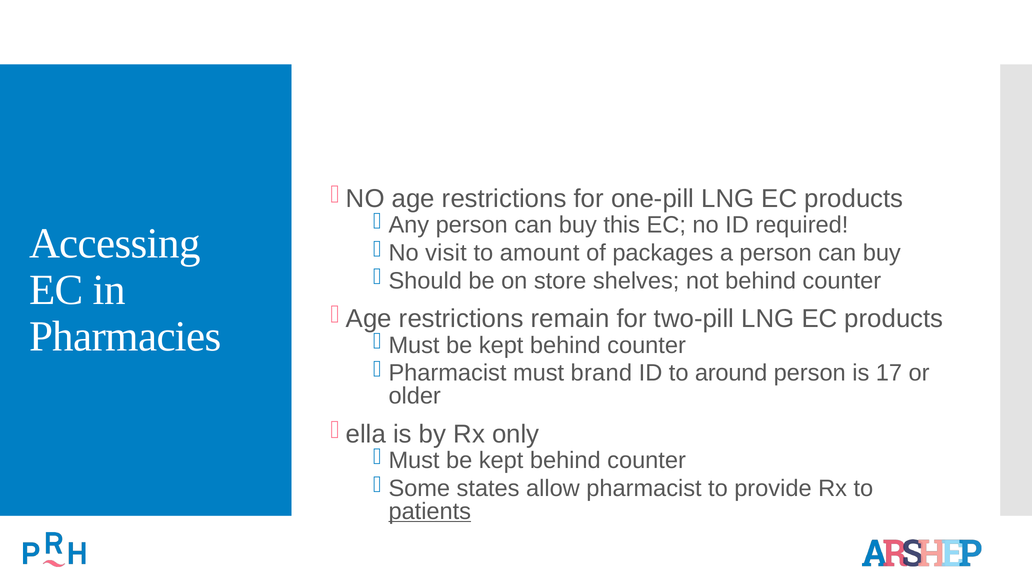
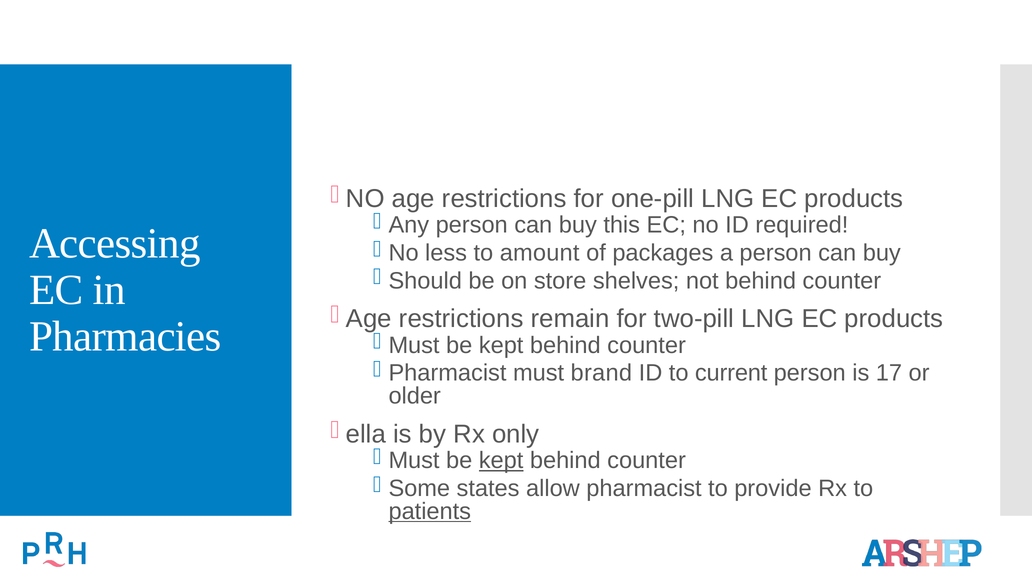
visit: visit -> less
around: around -> current
kept at (501, 460) underline: none -> present
